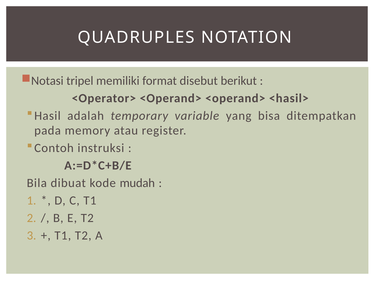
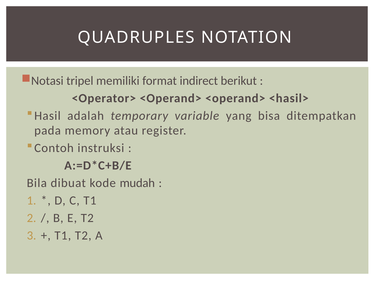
disebut: disebut -> indirect
